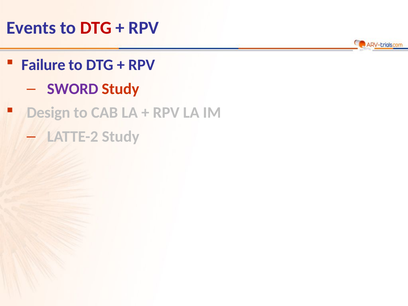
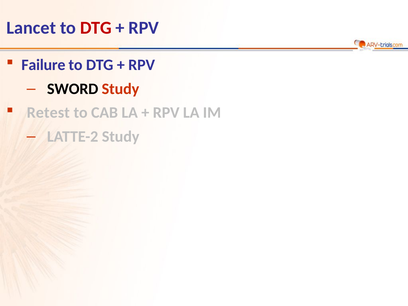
Events: Events -> Lancet
SWORD colour: purple -> black
Design: Design -> Retest
